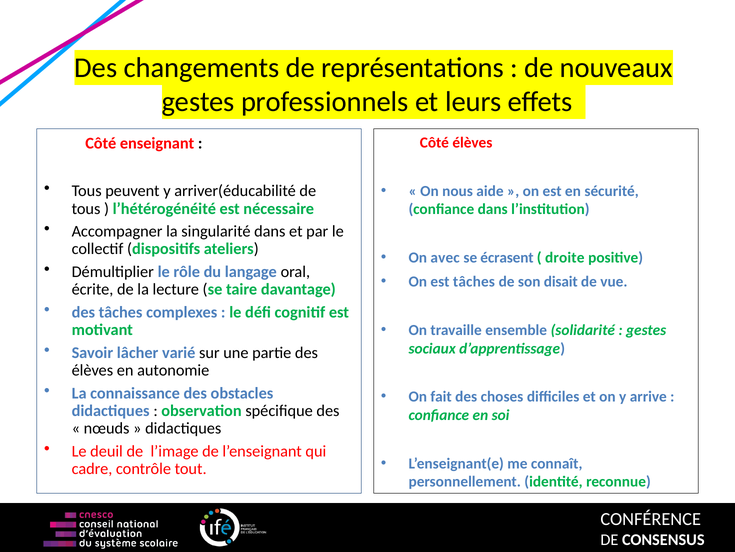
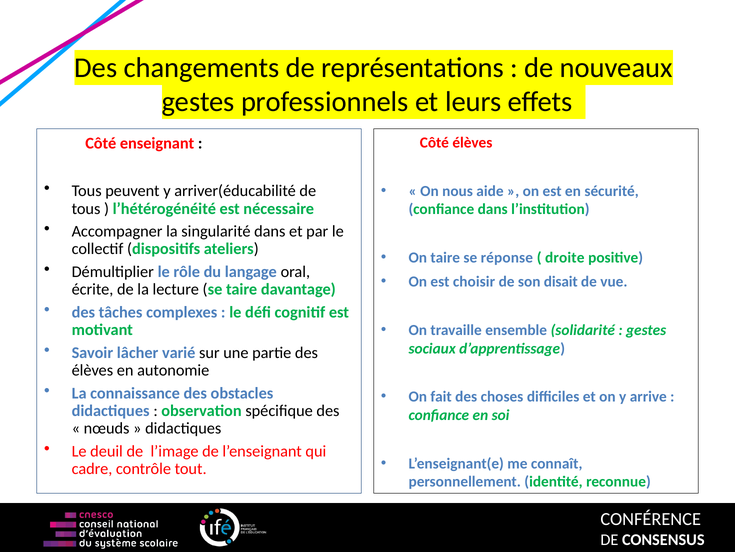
On avec: avec -> taire
écrasent: écrasent -> réponse
est tâches: tâches -> choisir
